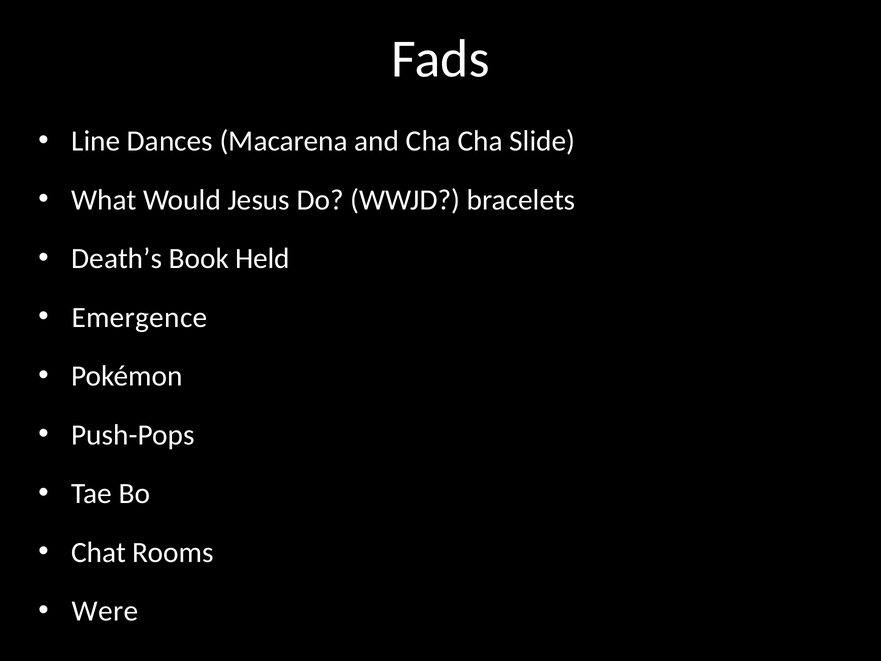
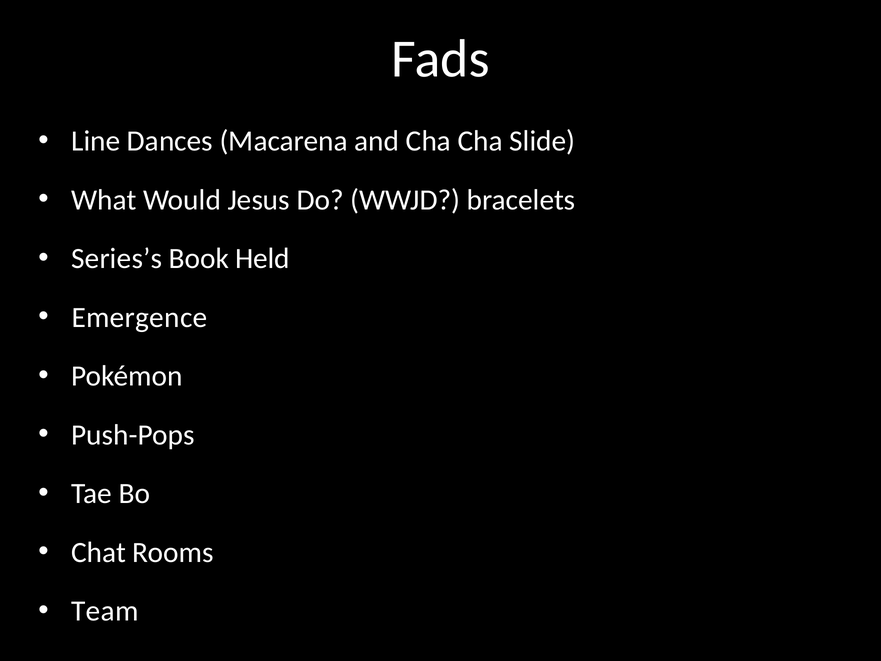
Death’s: Death’s -> Series’s
Were: Were -> Team
